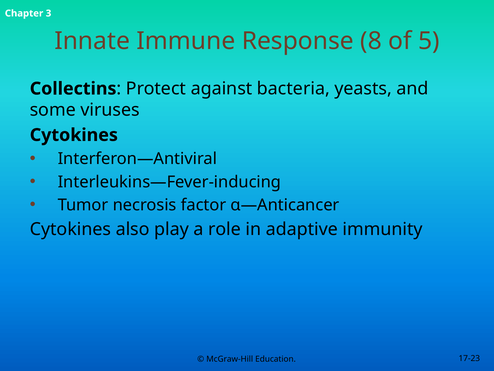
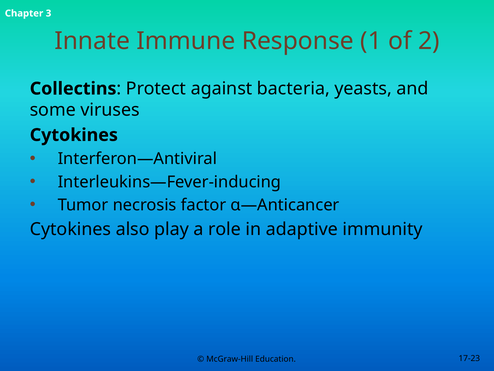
8: 8 -> 1
5: 5 -> 2
